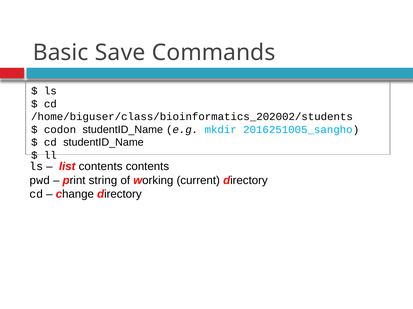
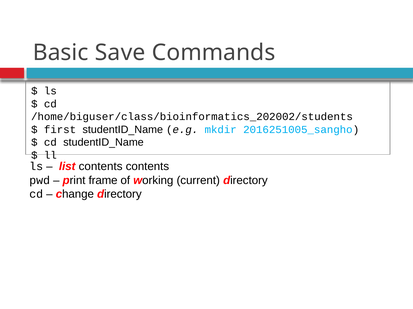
codon: codon -> first
string: string -> frame
